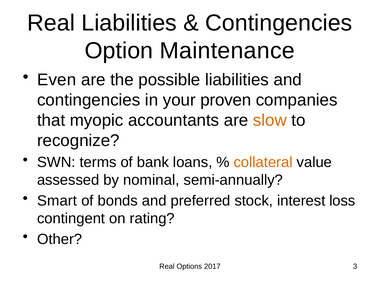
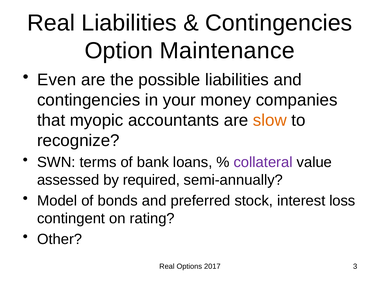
proven: proven -> money
collateral colour: orange -> purple
nominal: nominal -> required
Smart: Smart -> Model
